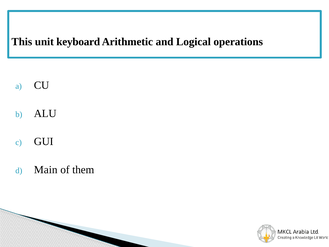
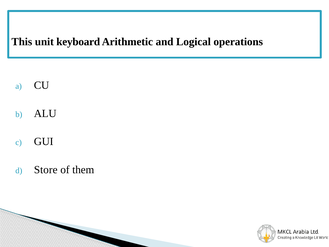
Main: Main -> Store
